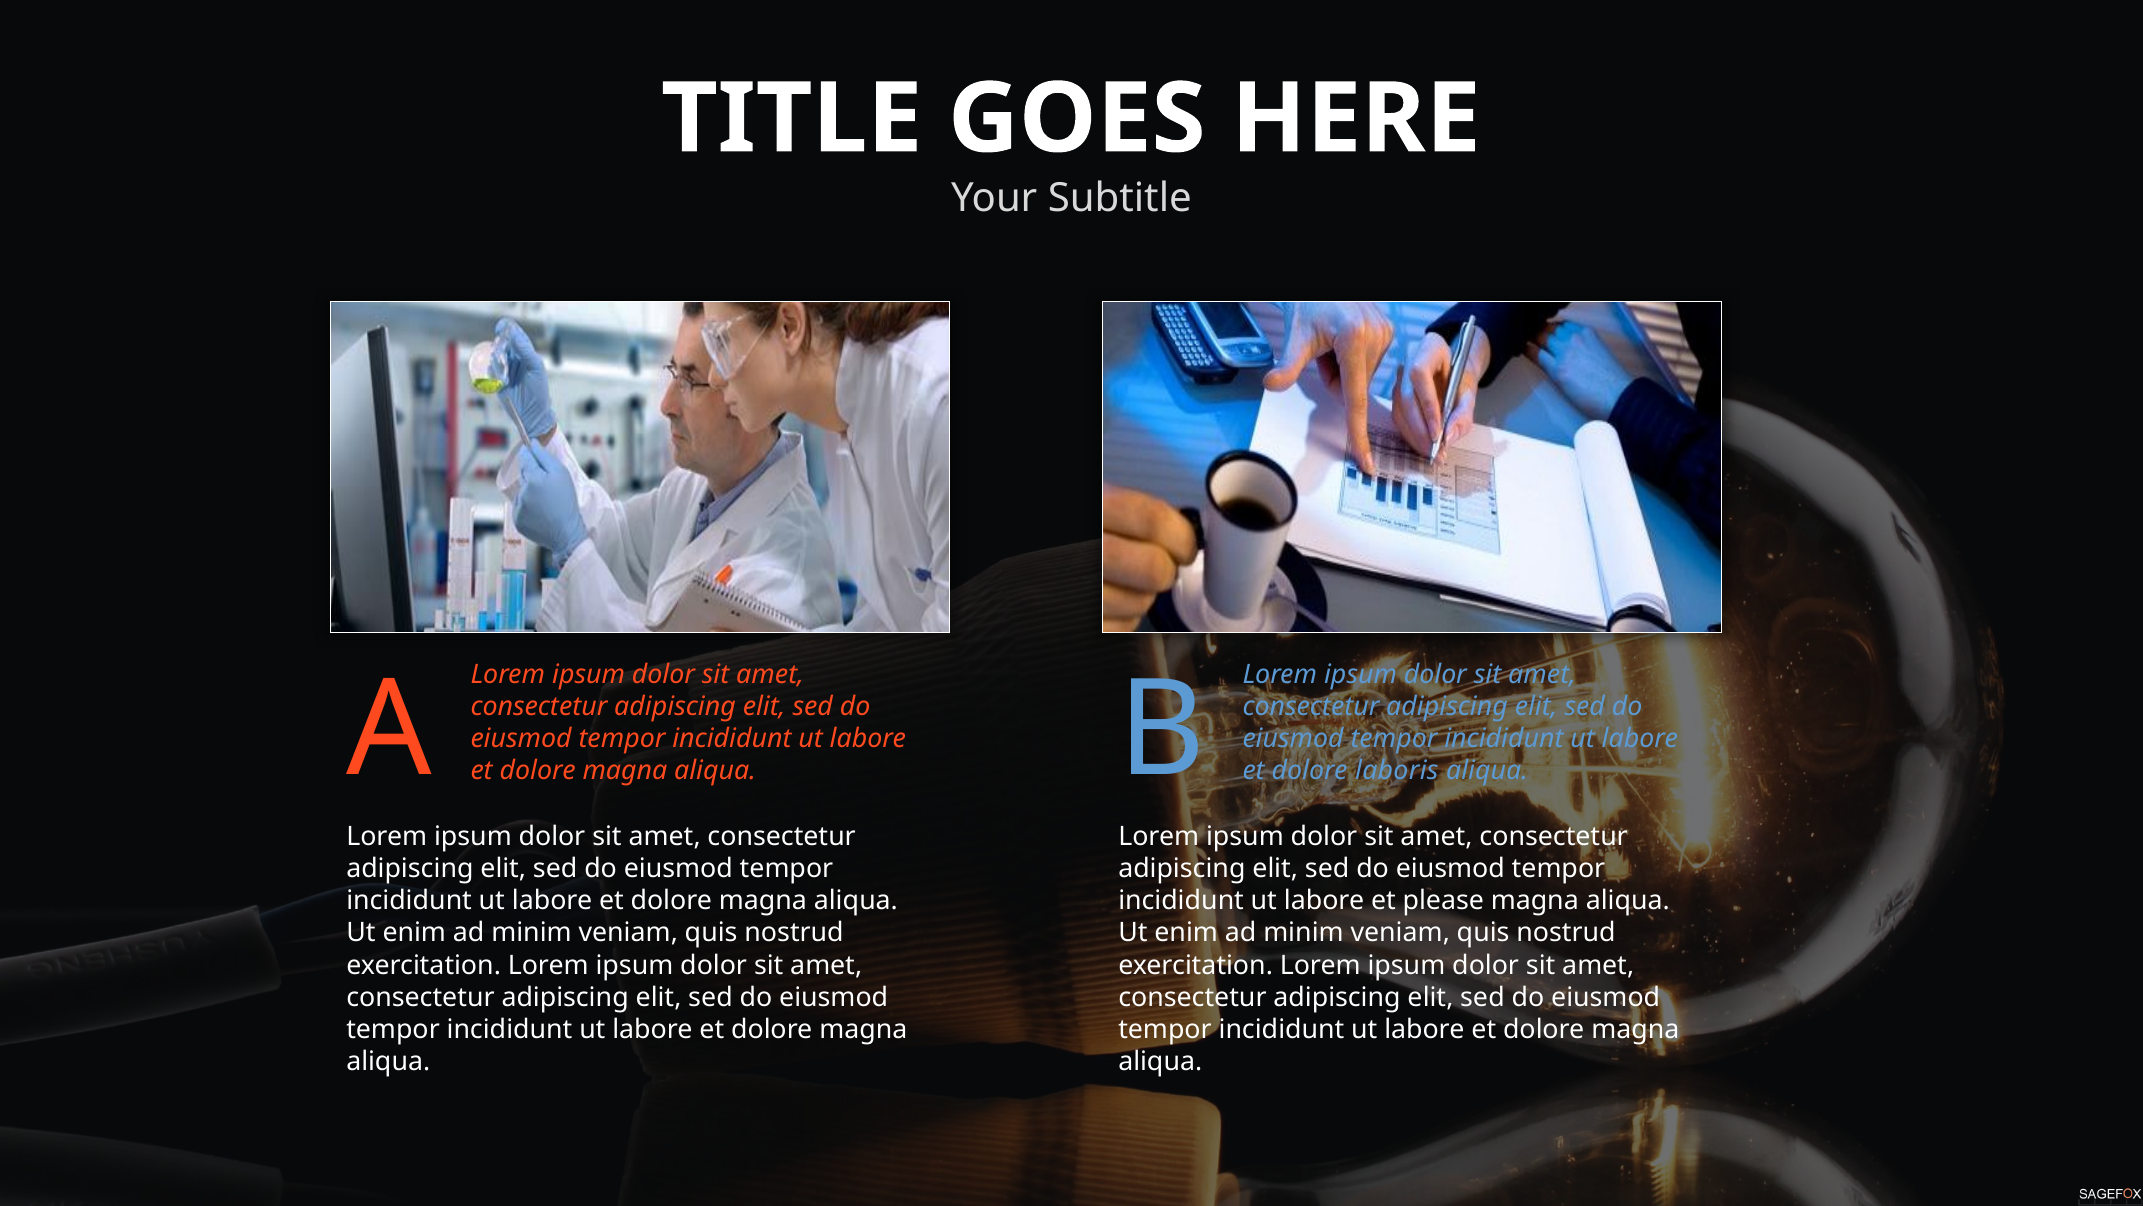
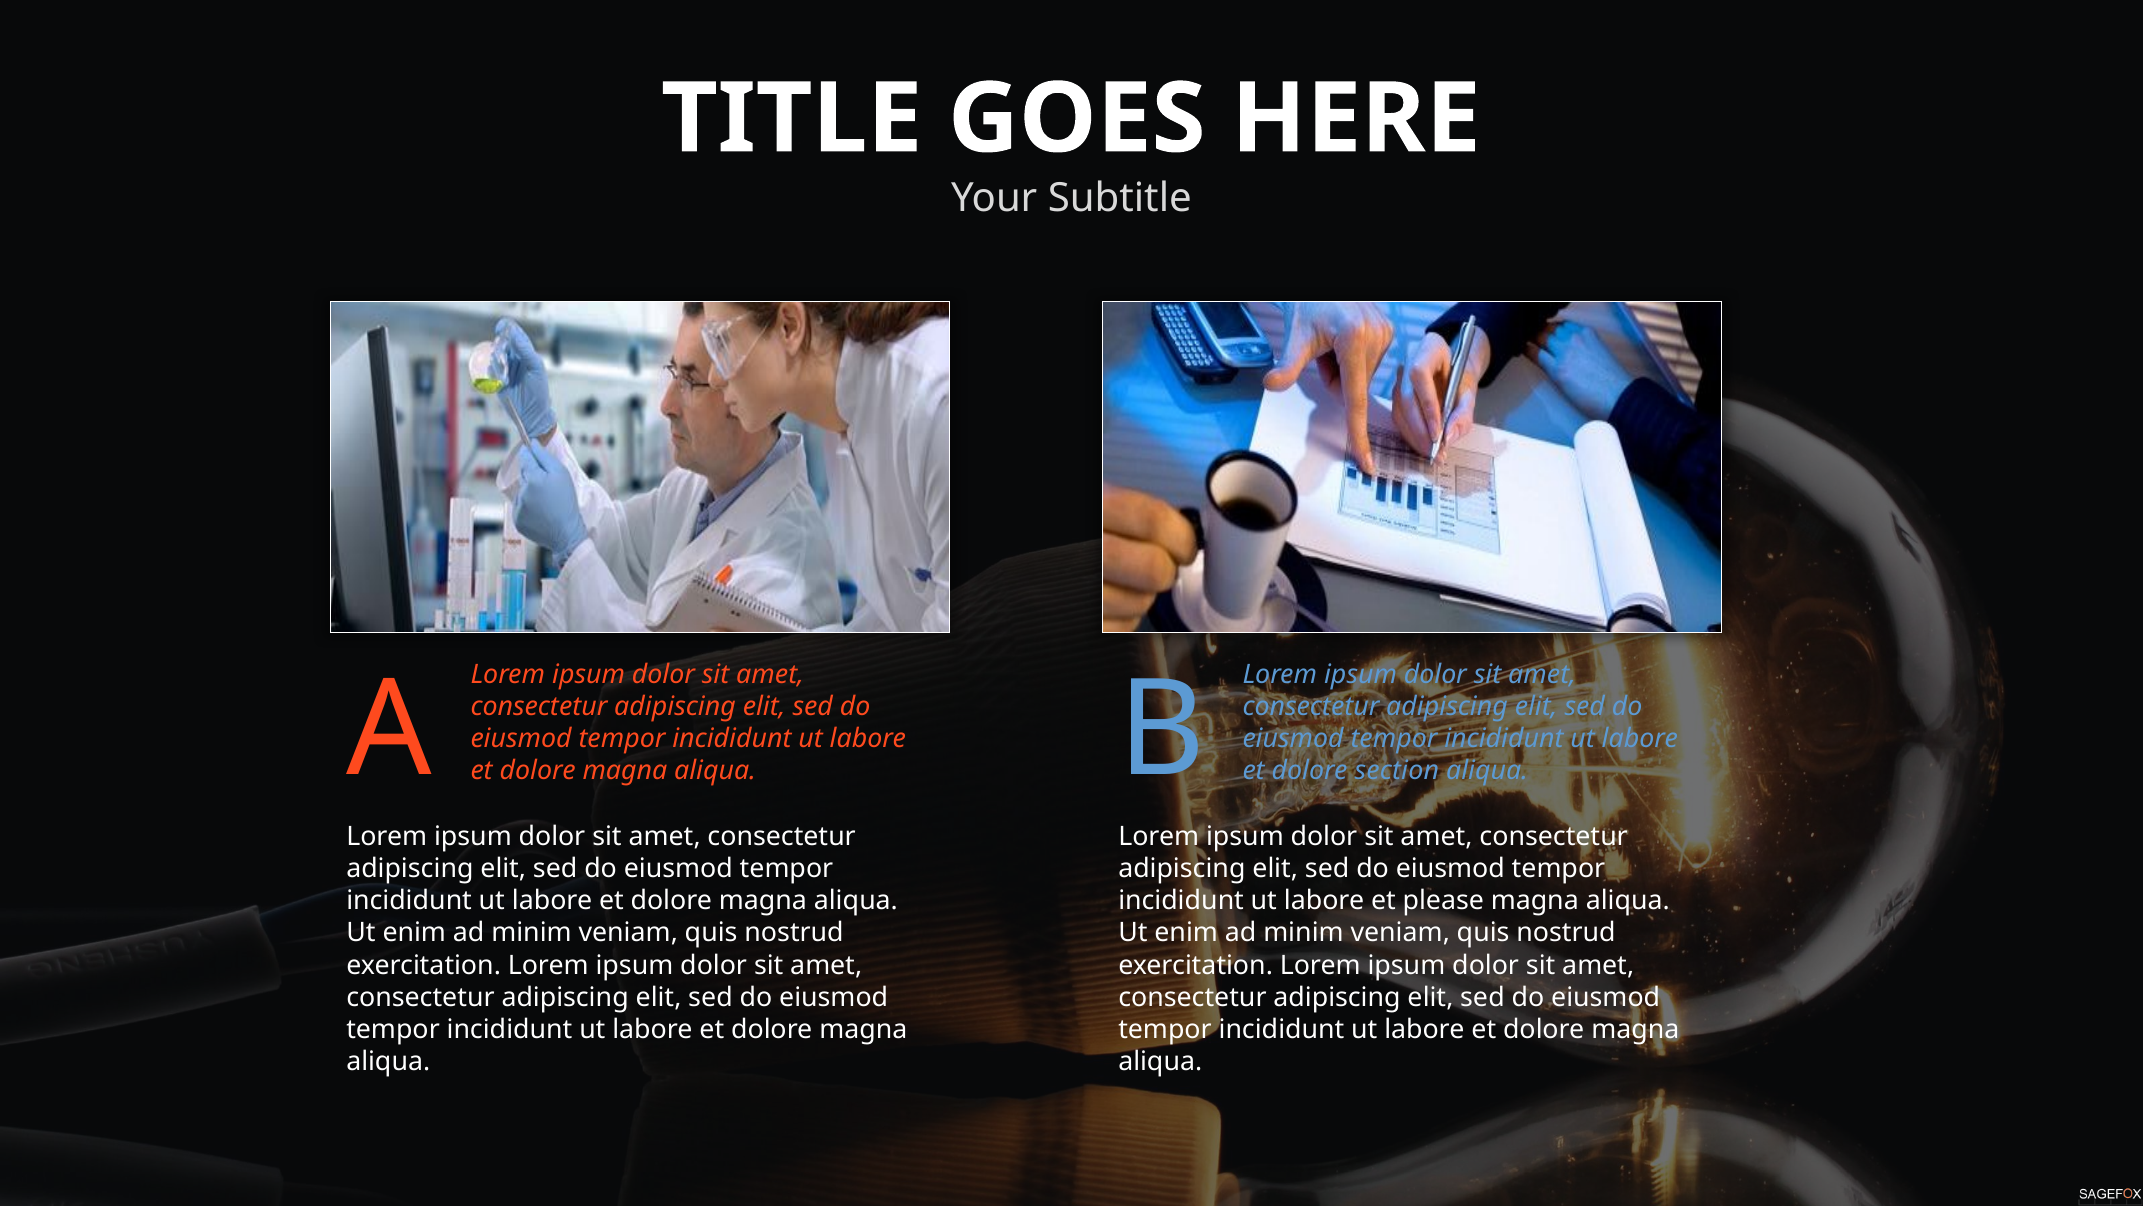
laboris: laboris -> section
